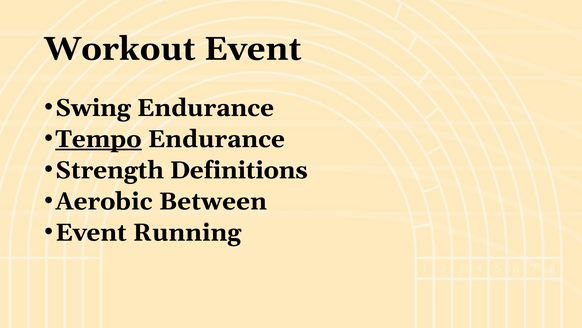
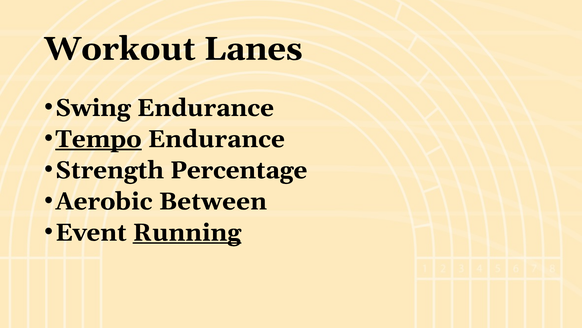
Workout Event: Event -> Lanes
Definitions: Definitions -> Percentage
Running underline: none -> present
